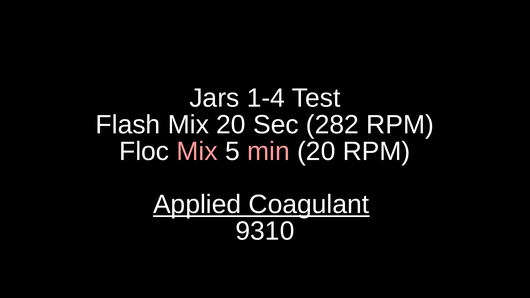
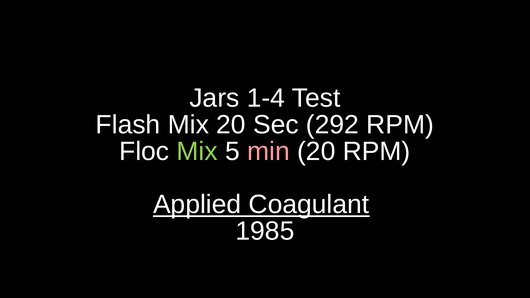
282: 282 -> 292
Mix at (197, 151) colour: pink -> light green
9310: 9310 -> 1985
